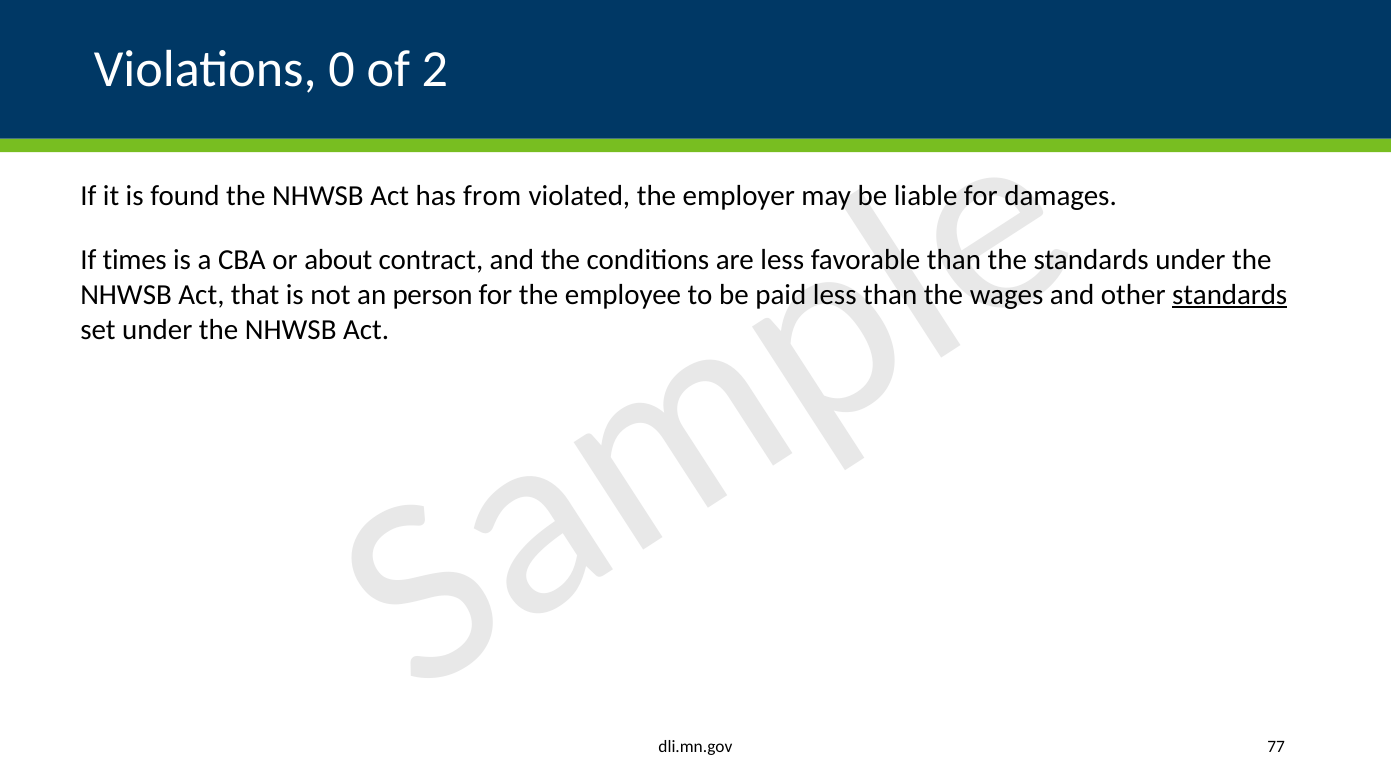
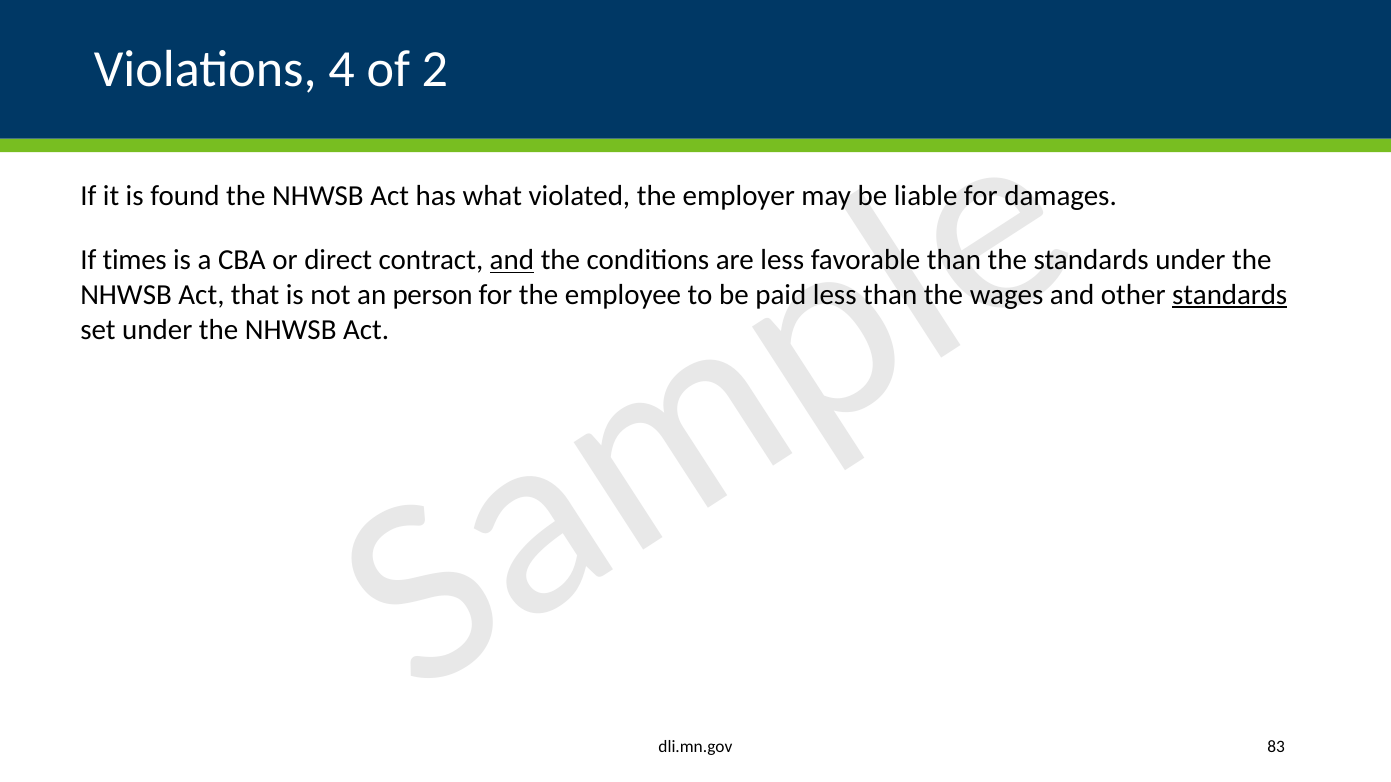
0: 0 -> 4
from: from -> what
about: about -> direct
and at (512, 260) underline: none -> present
77: 77 -> 83
